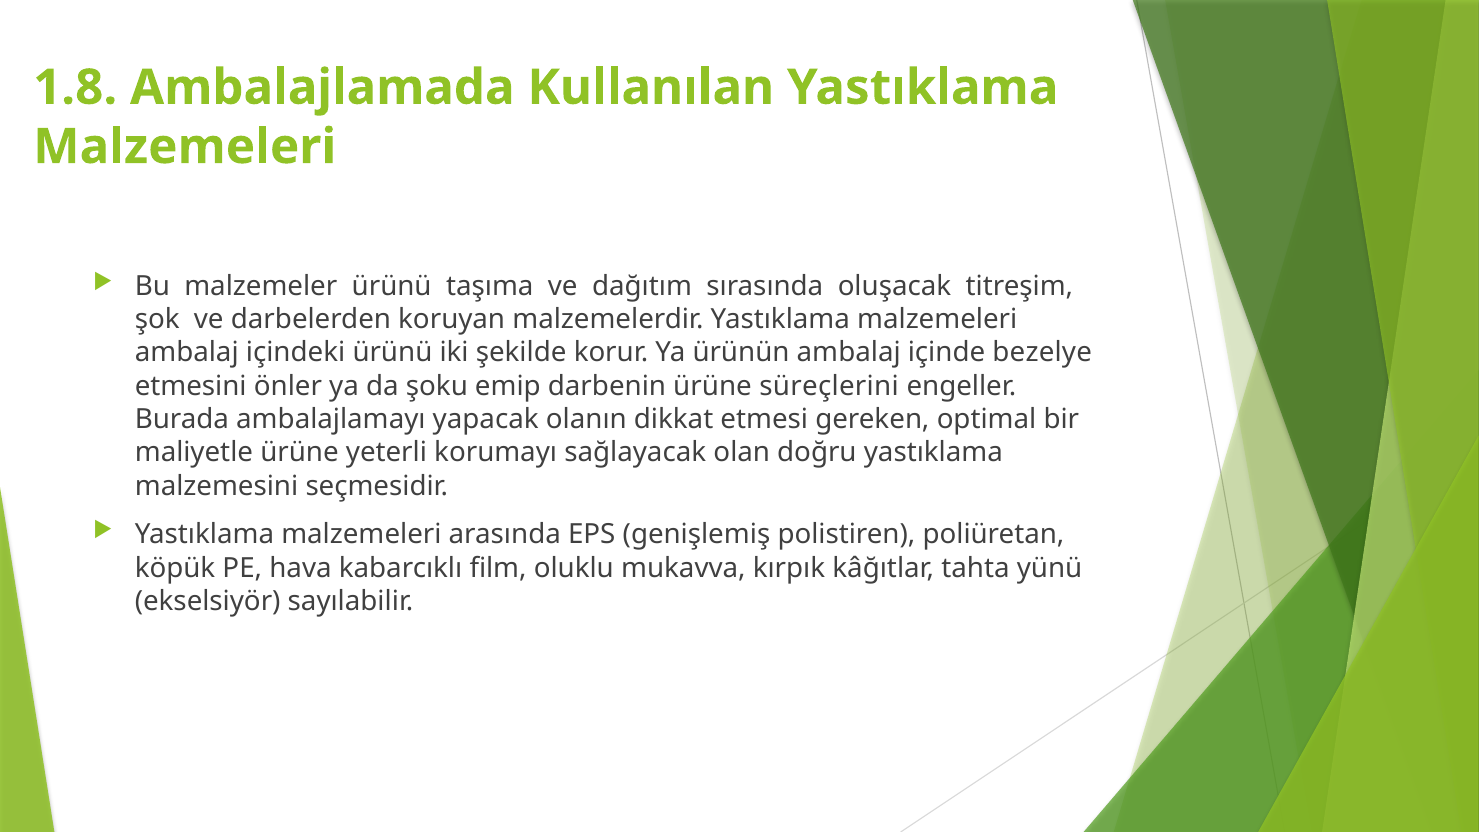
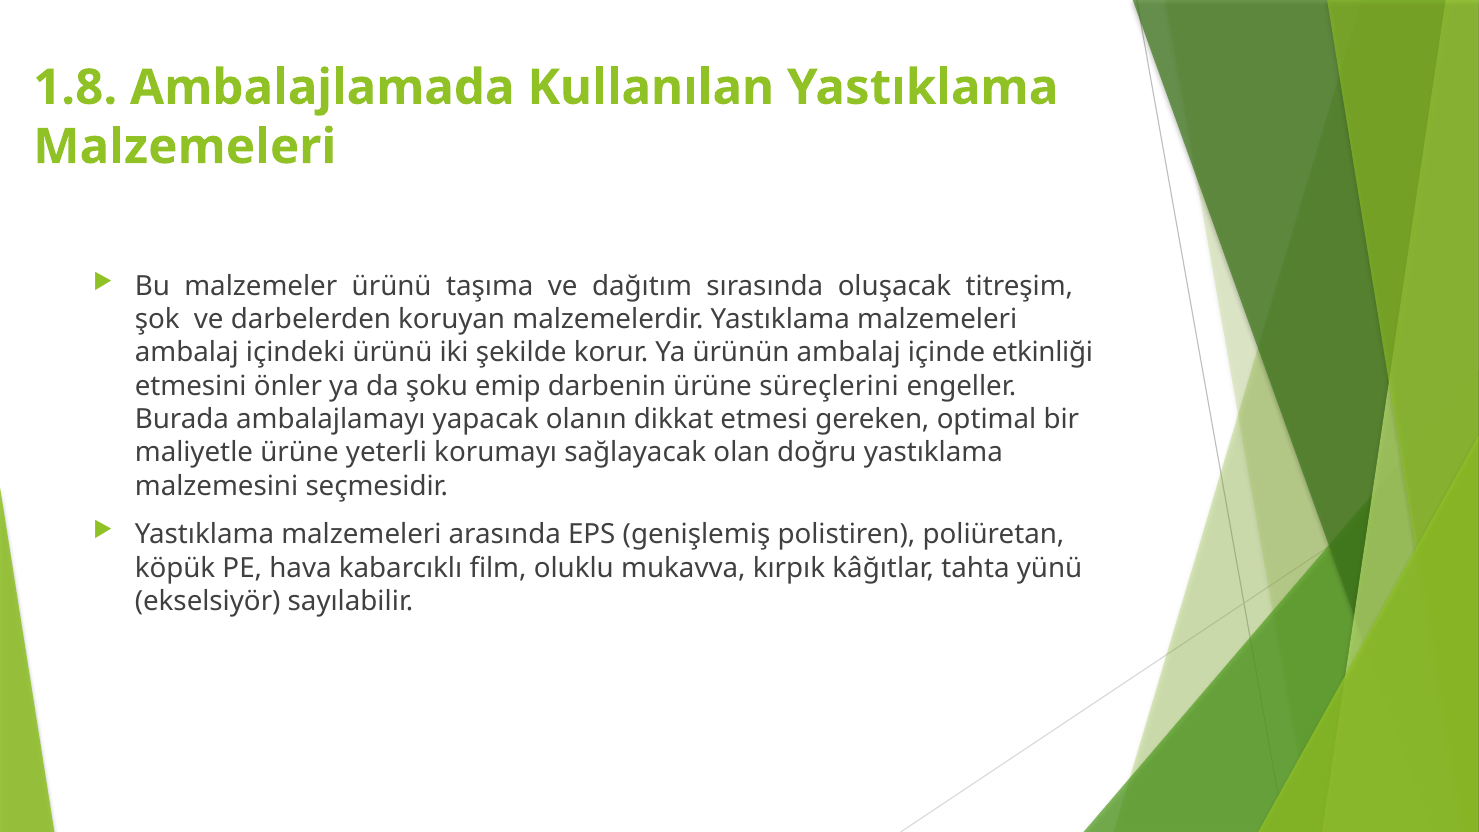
bezelye: bezelye -> etkinliği
